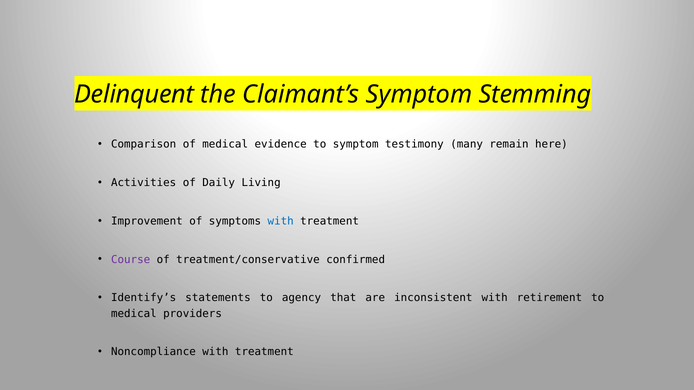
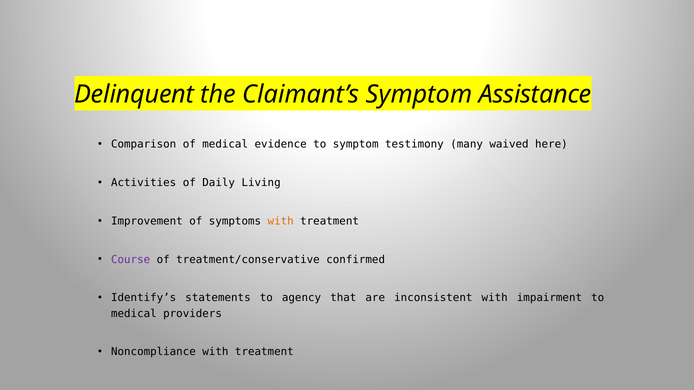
Stemming: Stemming -> Assistance
remain: remain -> waived
with at (281, 221) colour: blue -> orange
retirement: retirement -> impairment
